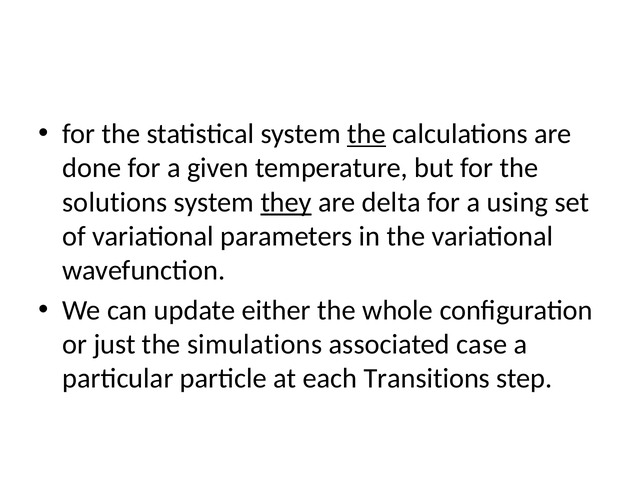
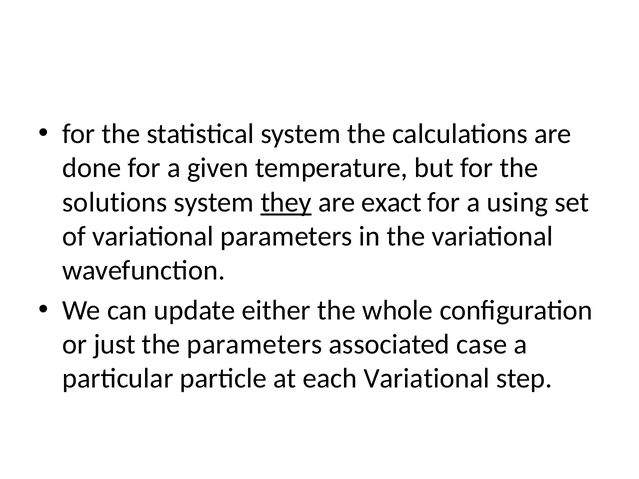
the at (366, 134) underline: present -> none
delta: delta -> exact
the simulations: simulations -> parameters
each Transitions: Transitions -> Variational
